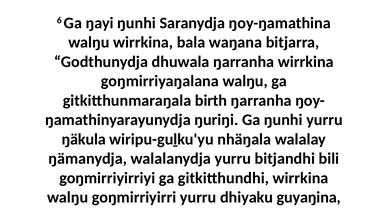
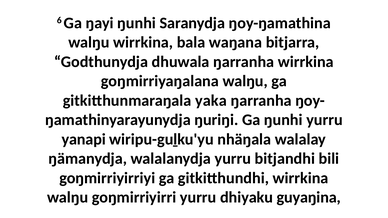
birth: birth -> yaka
ŋäkula: ŋäkula -> yanapi
